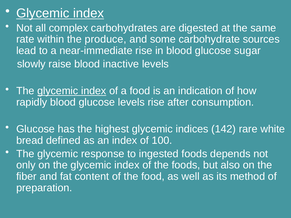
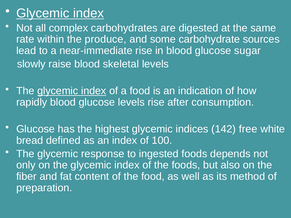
inactive: inactive -> skeletal
rare: rare -> free
